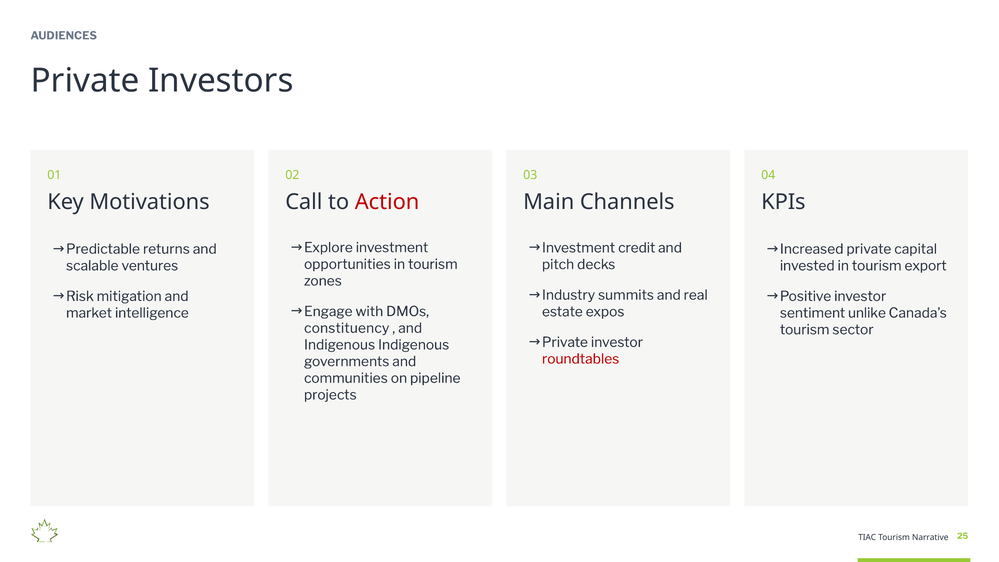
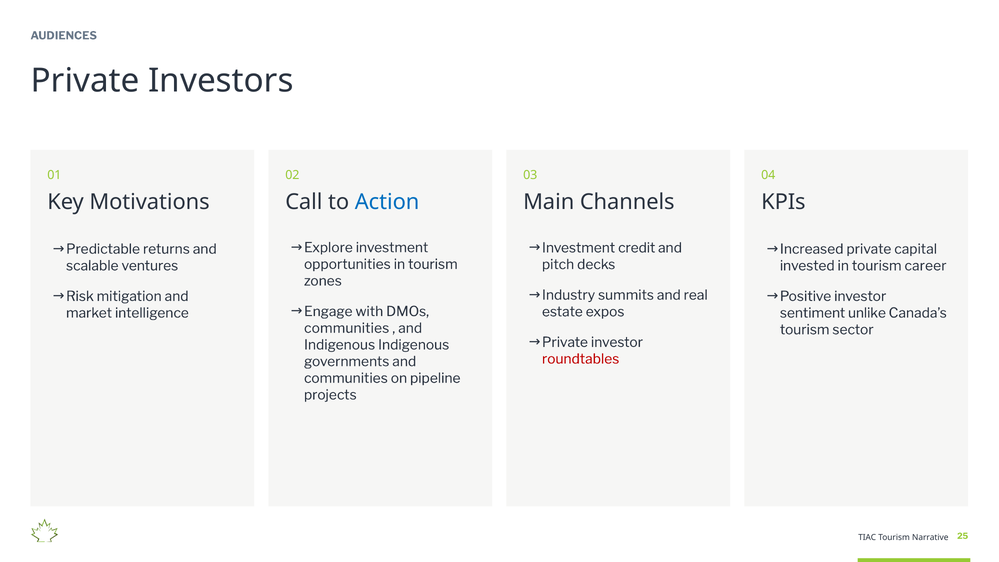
Action colour: red -> blue
export: export -> career
constituency at (347, 328): constituency -> communities
